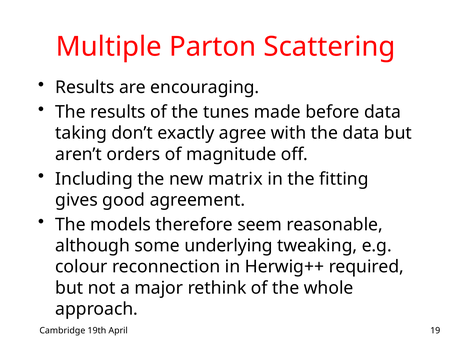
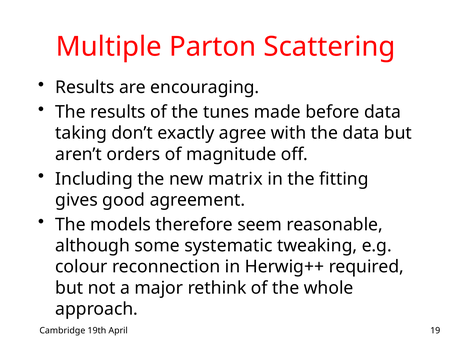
underlying: underlying -> systematic
